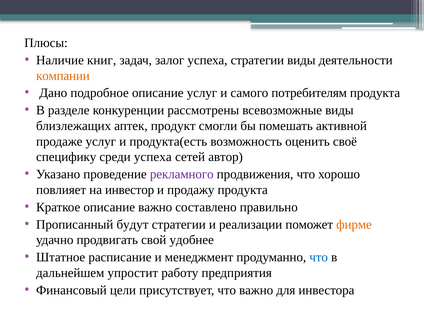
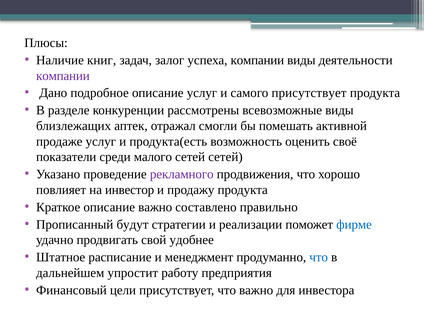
успеха стратегии: стратегии -> компании
компании at (63, 76) colour: orange -> purple
самого потребителям: потребителям -> присутствует
продукт: продукт -> отражал
специфику: специфику -> показатели
среди успеха: успеха -> малого
сетей автор: автор -> сетей
фирме colour: orange -> blue
